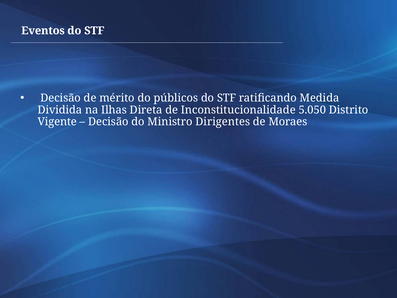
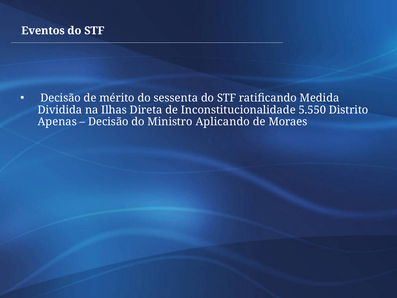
públicos: públicos -> sessenta
5.050: 5.050 -> 5.550
Vigente: Vigente -> Apenas
Dirigentes: Dirigentes -> Aplicando
